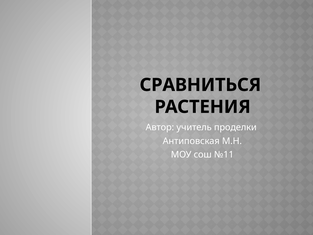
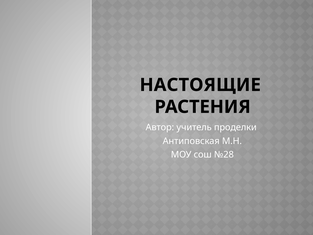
СРАВНИТЬСЯ: СРАВНИТЬСЯ -> НАСТОЯЩИЕ
№11: №11 -> №28
